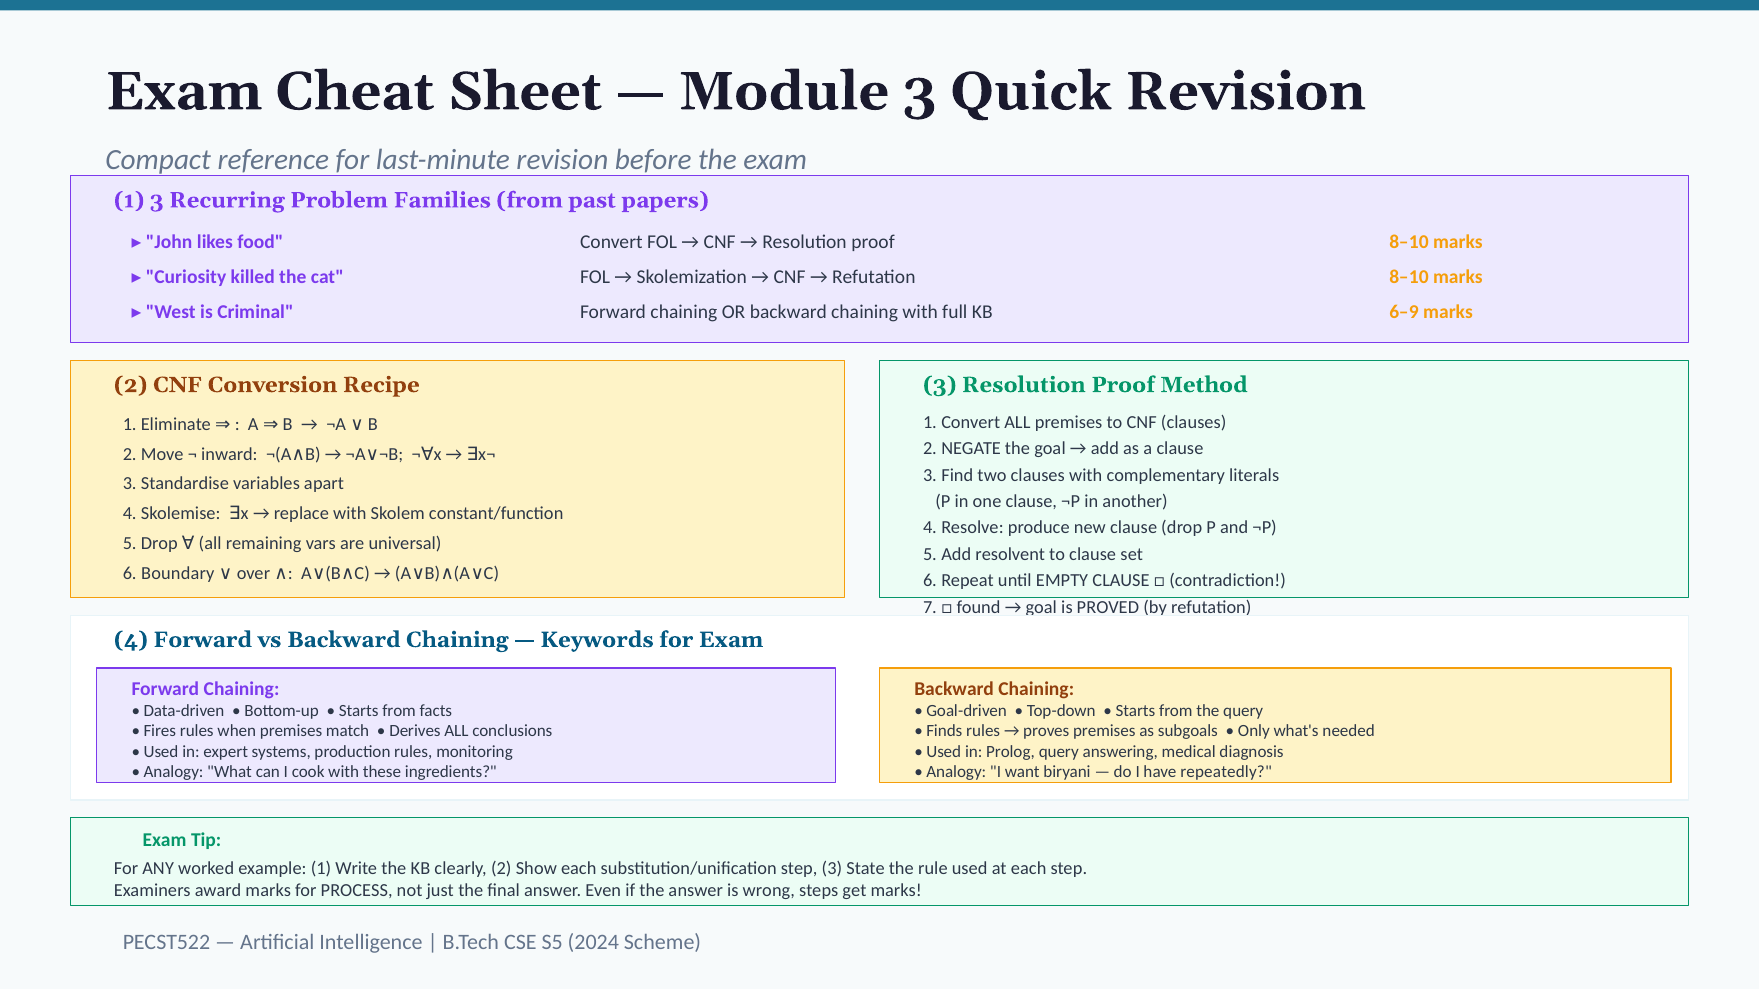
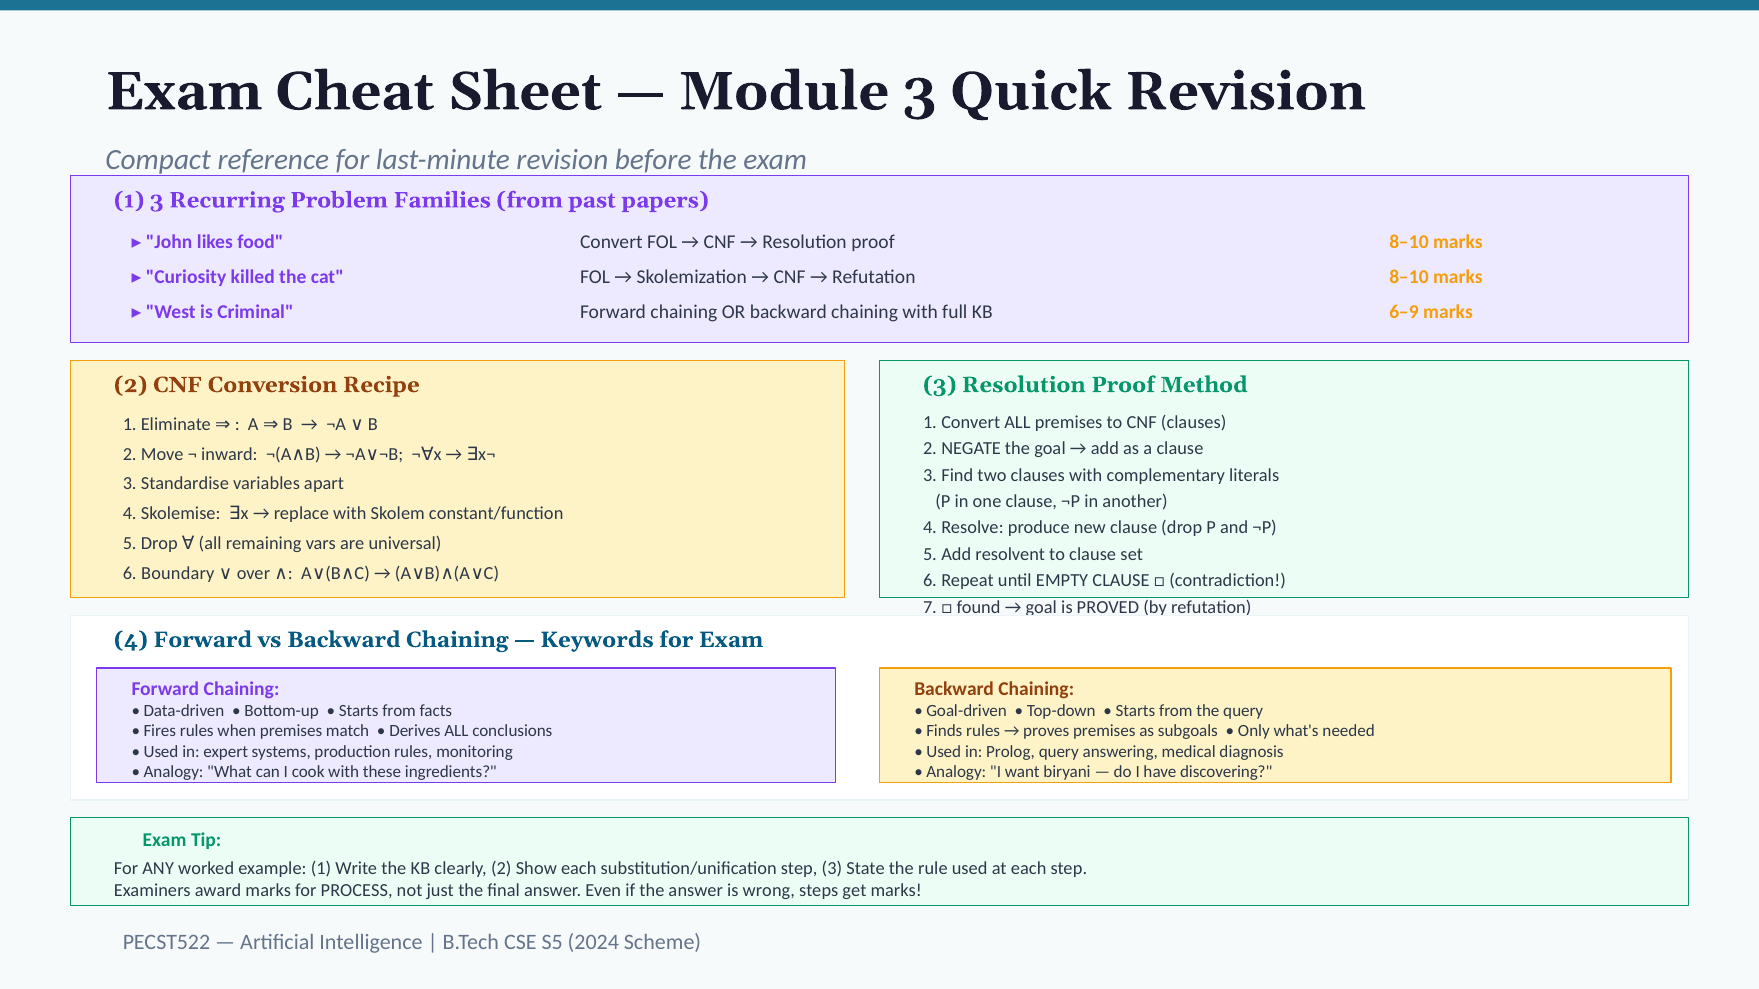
repeatedly: repeatedly -> discovering
